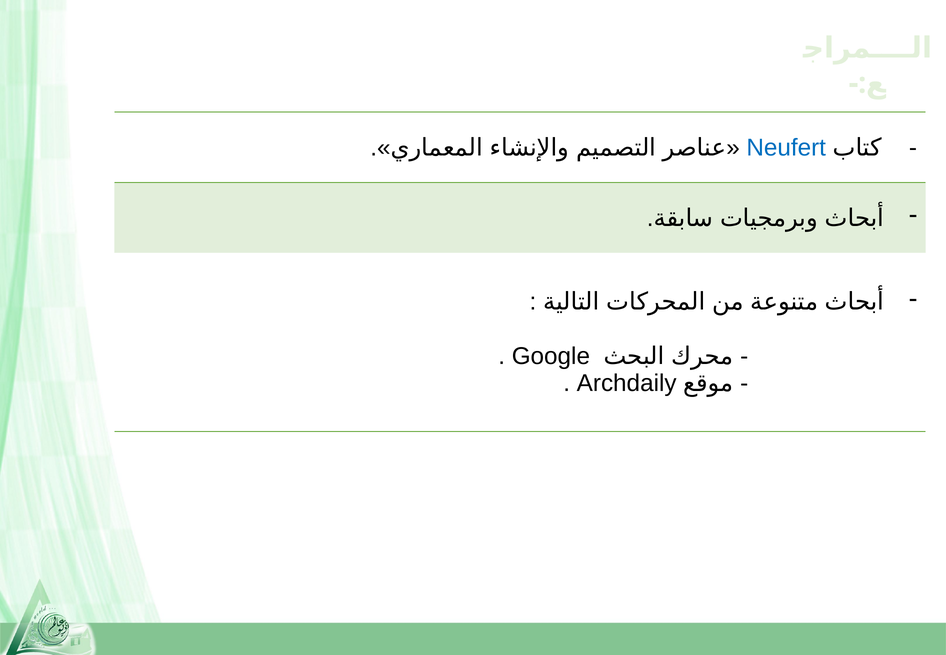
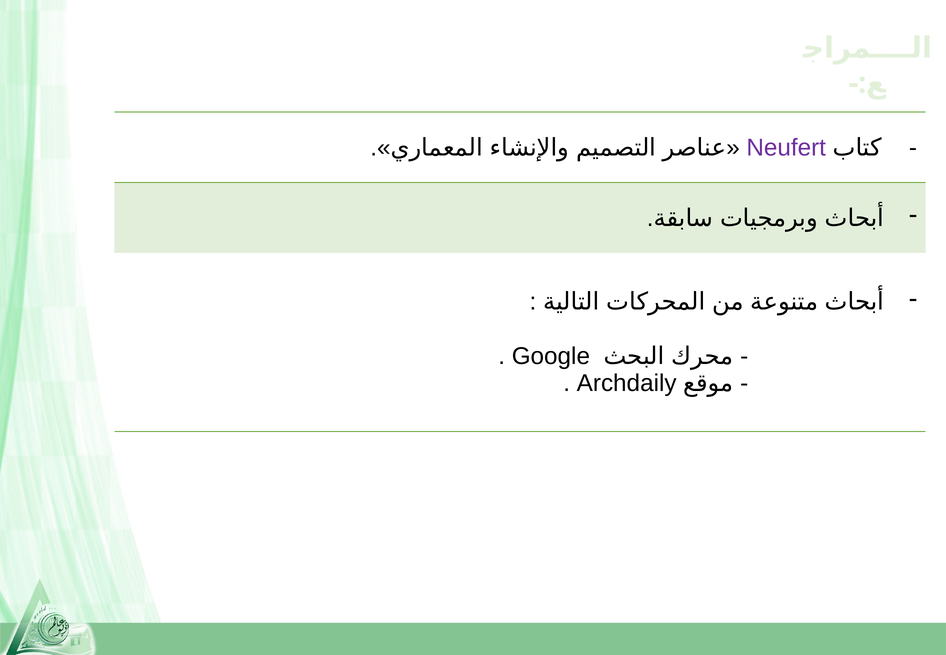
Neufert colour: blue -> purple
